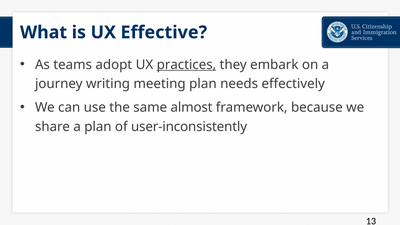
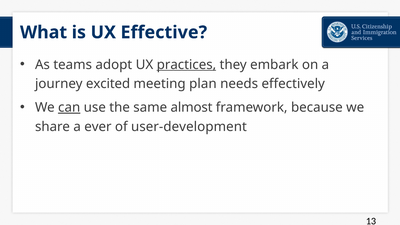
writing: writing -> excited
can underline: none -> present
a plan: plan -> ever
user-inconsistently: user-inconsistently -> user-development
